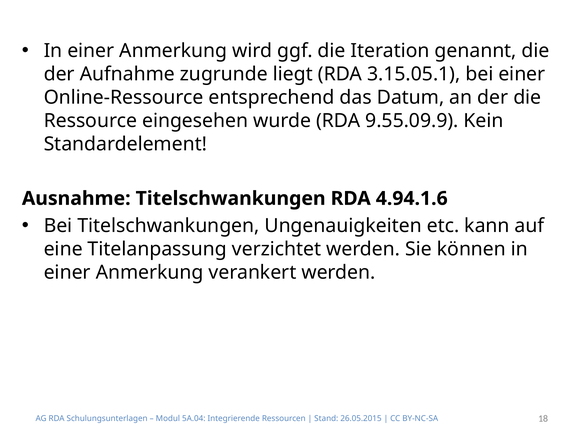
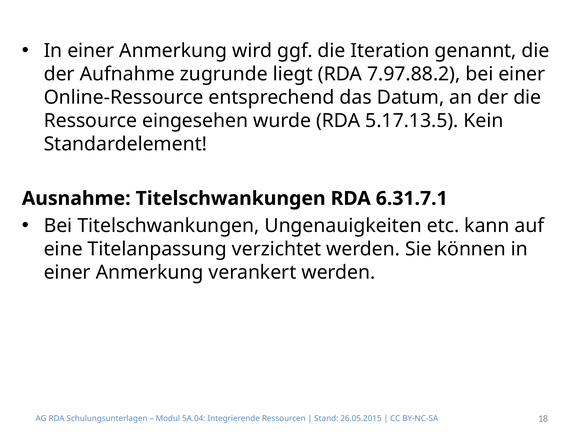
3.15.05.1: 3.15.05.1 -> 7.97.88.2
9.55.09.9: 9.55.09.9 -> 5.17.13.5
4.94.1.6: 4.94.1.6 -> 6.31.7.1
